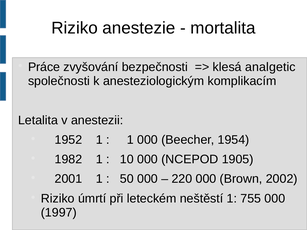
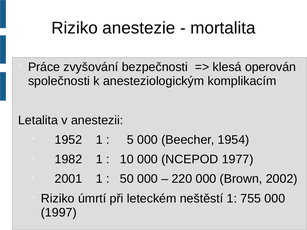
analgetic: analgetic -> operován
1 at (130, 140): 1 -> 5
1905: 1905 -> 1977
